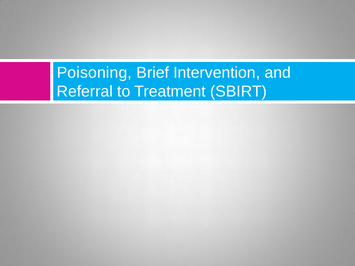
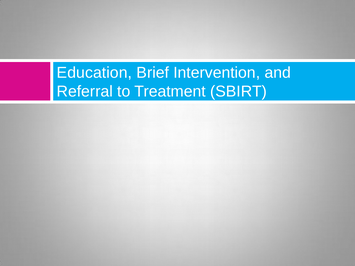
Poisoning: Poisoning -> Education
